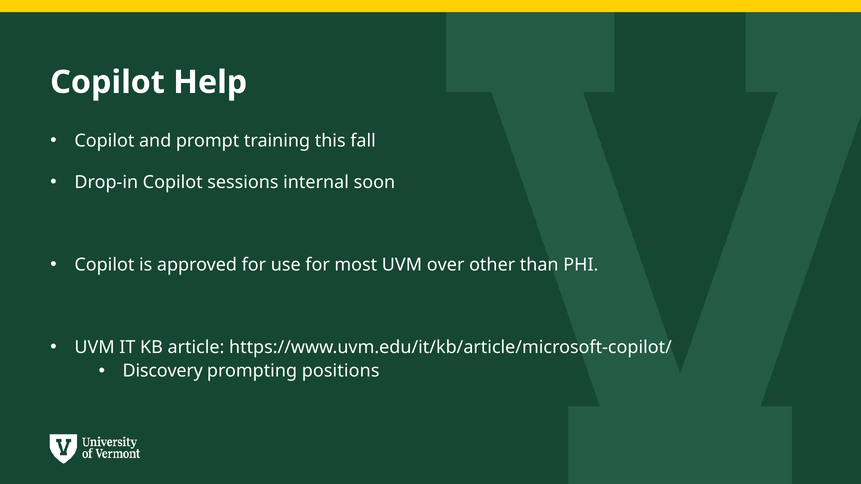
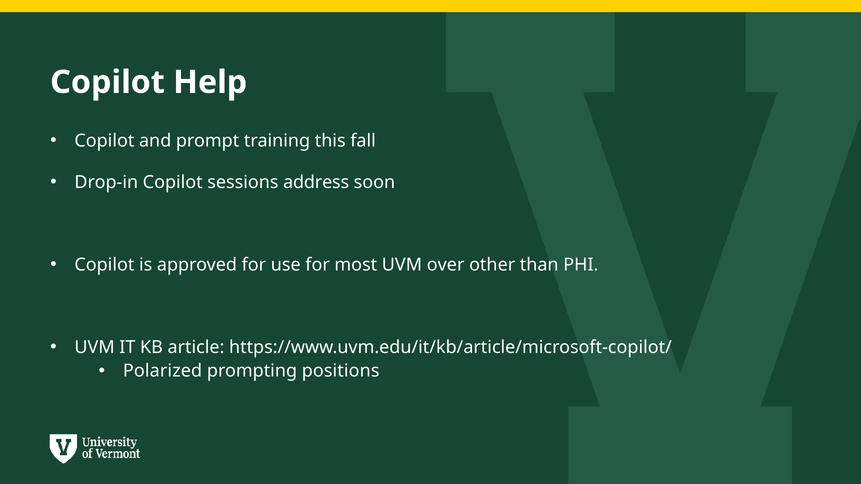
internal: internal -> address
Discovery: Discovery -> Polarized
